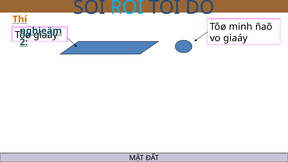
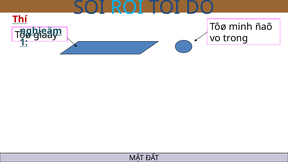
Thí colour: orange -> red
vo giaáy: giaáy -> trong
2: 2 -> 1
